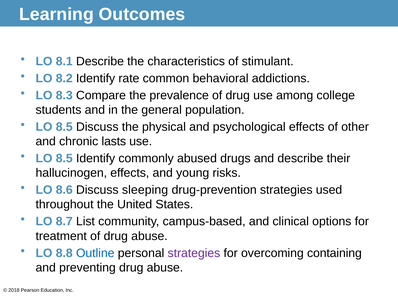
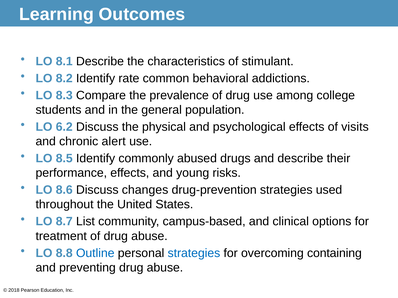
8.5 at (64, 127): 8.5 -> 6.2
other: other -> visits
lasts: lasts -> alert
hallucinogen: hallucinogen -> performance
sleeping: sleeping -> changes
strategies at (194, 253) colour: purple -> blue
